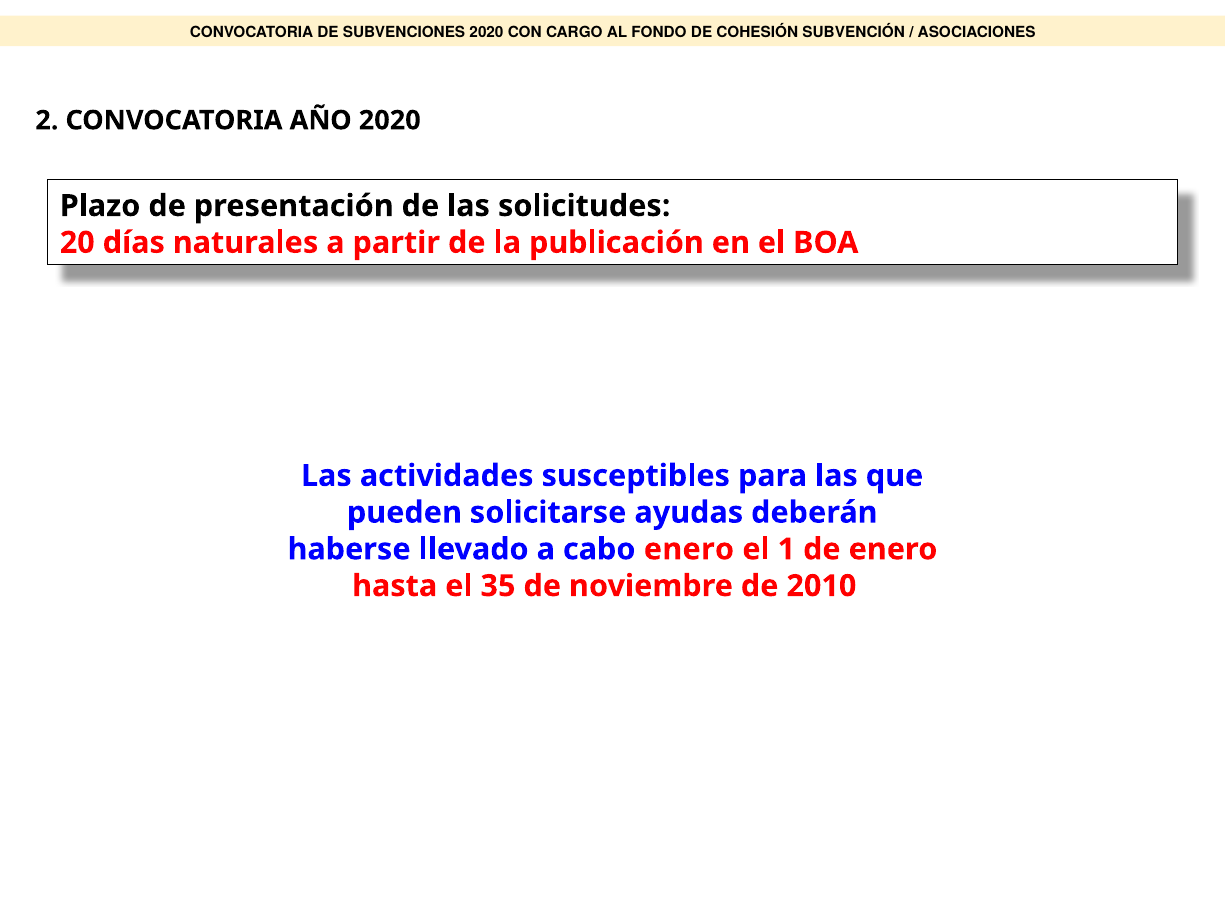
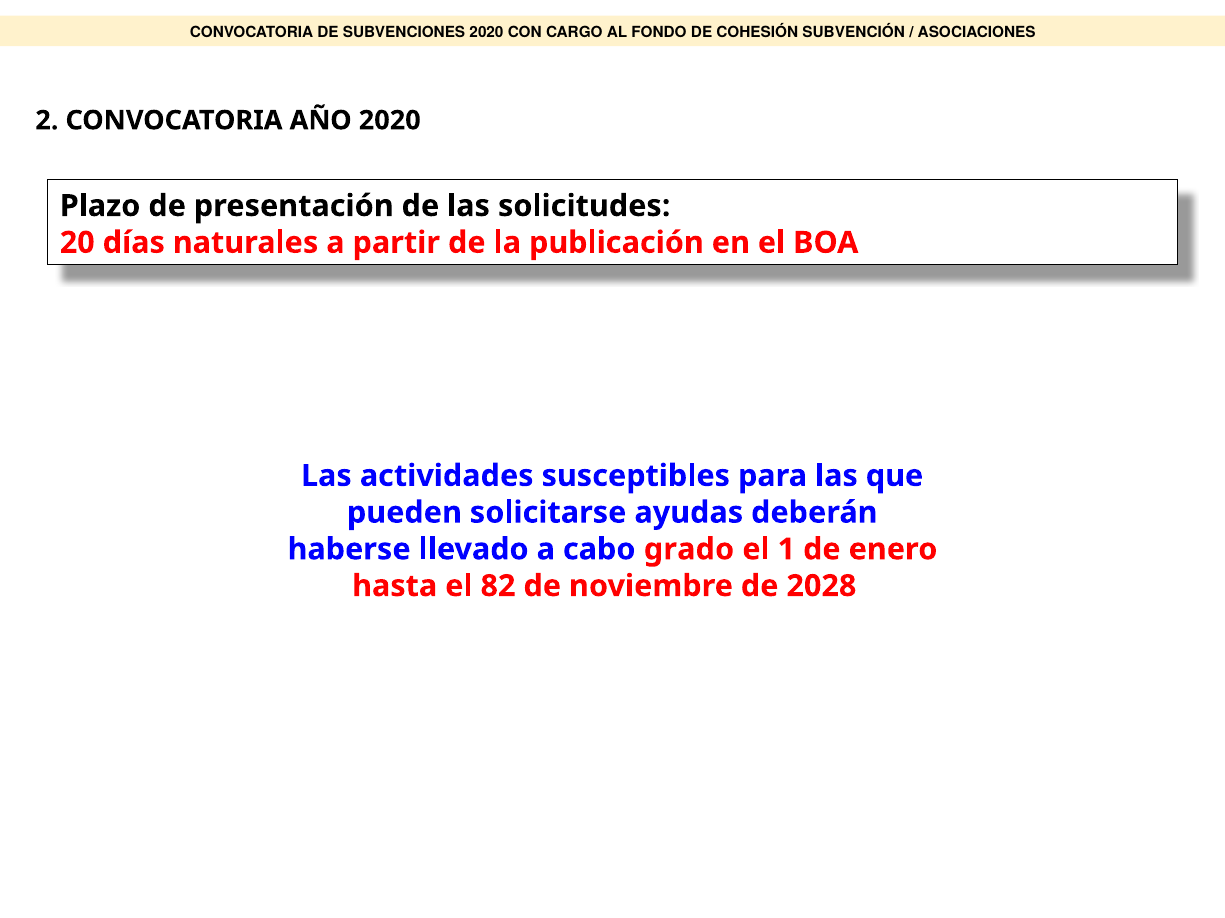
cabo enero: enero -> grado
35: 35 -> 82
2010: 2010 -> 2028
